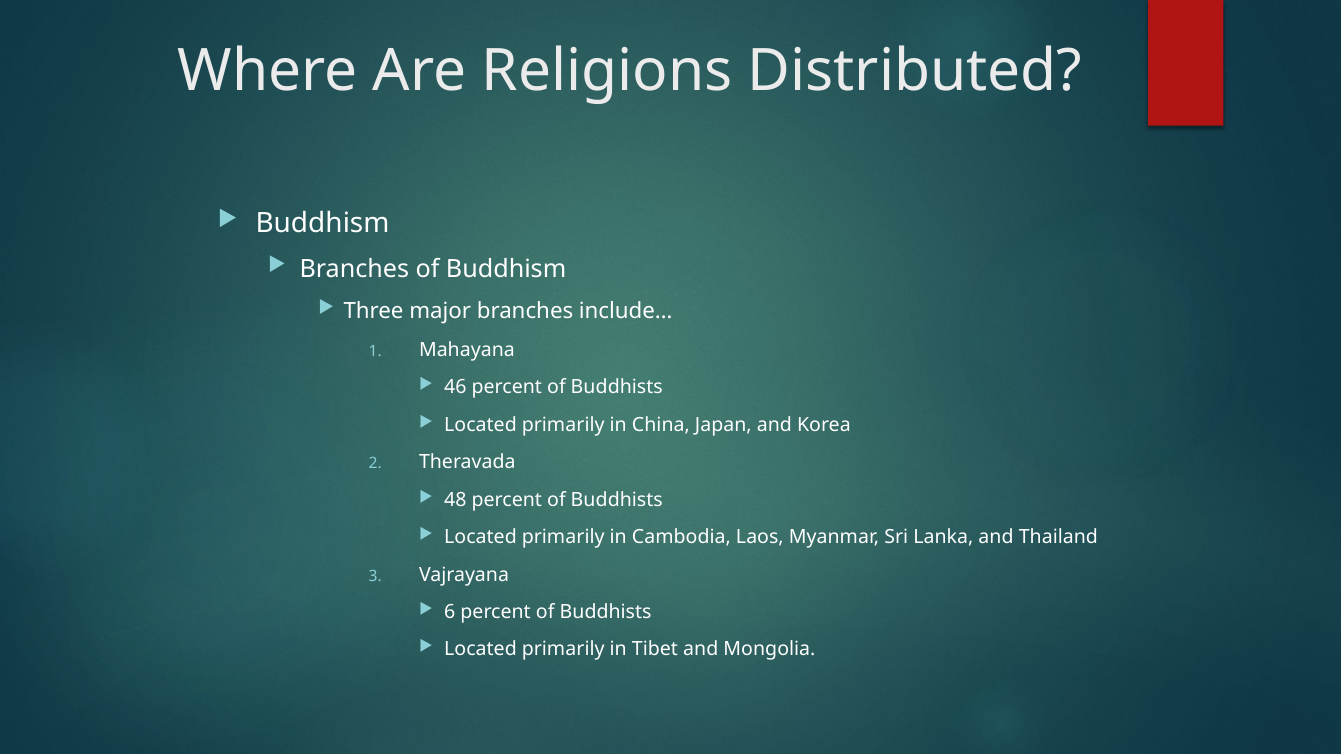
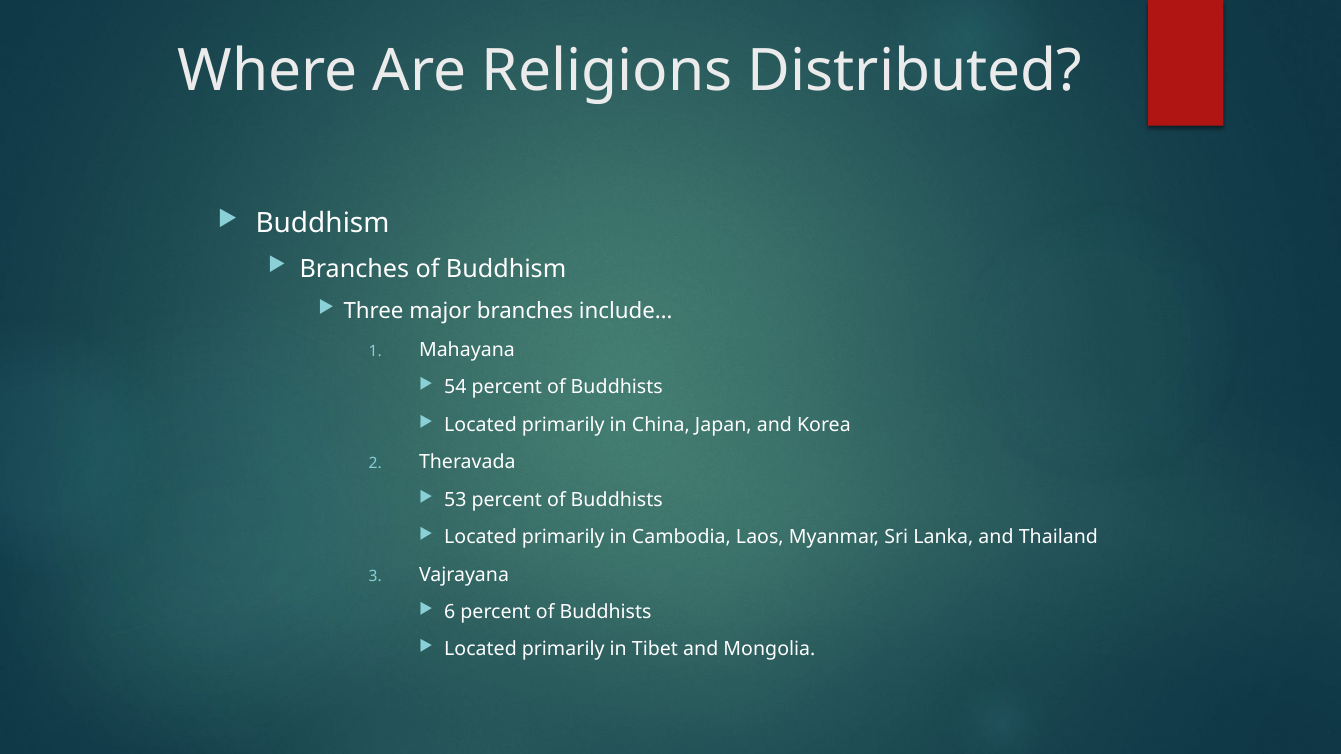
46: 46 -> 54
48: 48 -> 53
